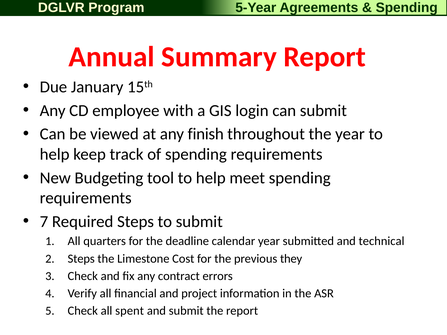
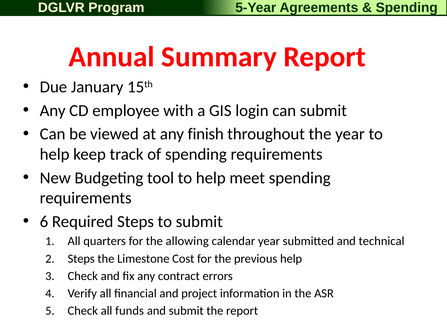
7: 7 -> 6
deadline: deadline -> allowing
previous they: they -> help
spent: spent -> funds
